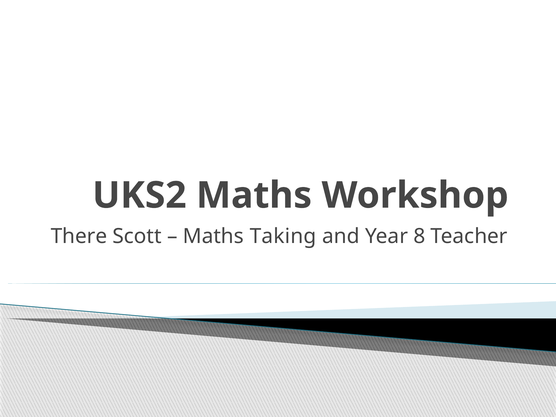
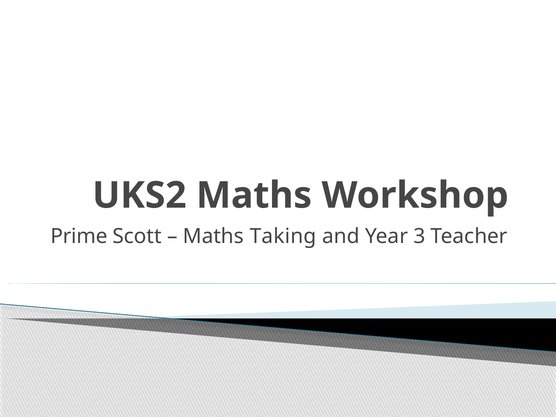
There: There -> Prime
8: 8 -> 3
